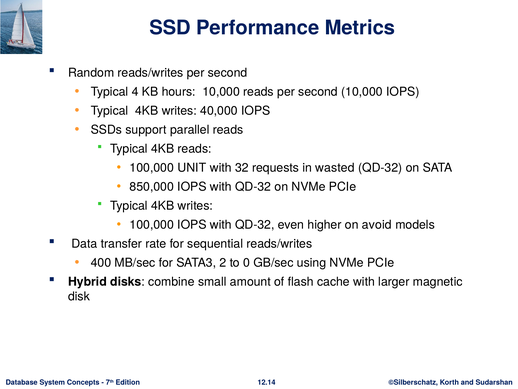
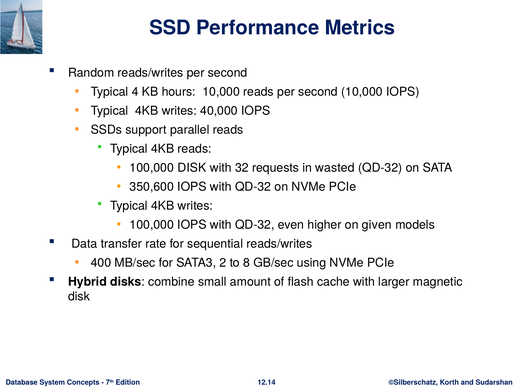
100,000 UNIT: UNIT -> DISK
850,000: 850,000 -> 350,600
avoid: avoid -> given
0: 0 -> 8
